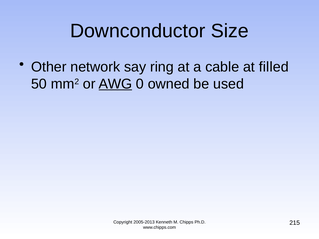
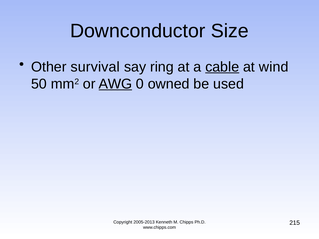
network: network -> survival
cable underline: none -> present
filled: filled -> wind
